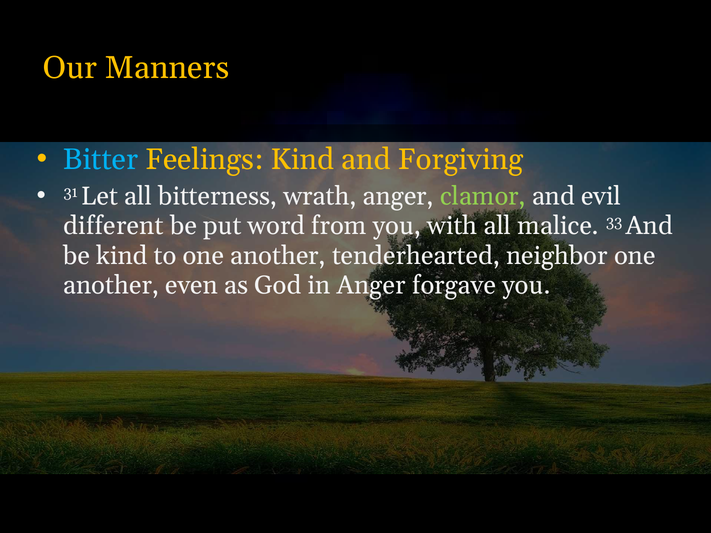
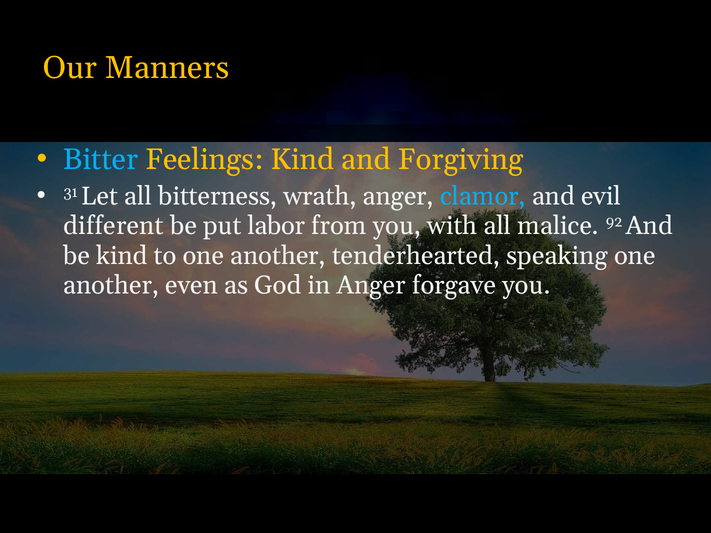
clamor colour: light green -> light blue
word: word -> labor
33: 33 -> 92
neighbor: neighbor -> speaking
